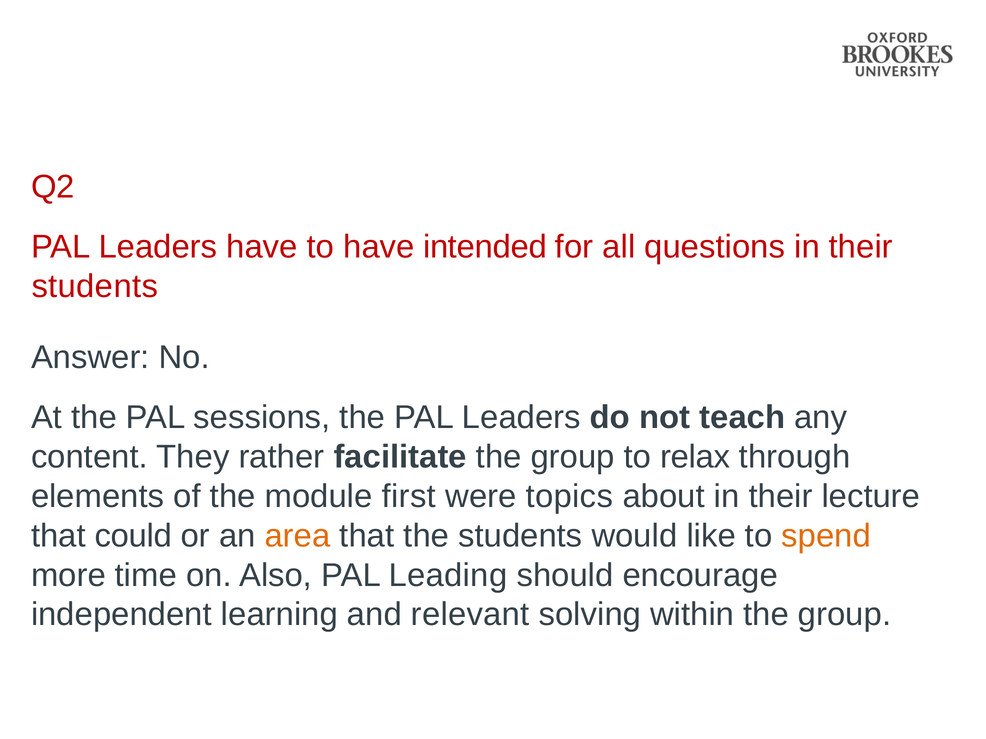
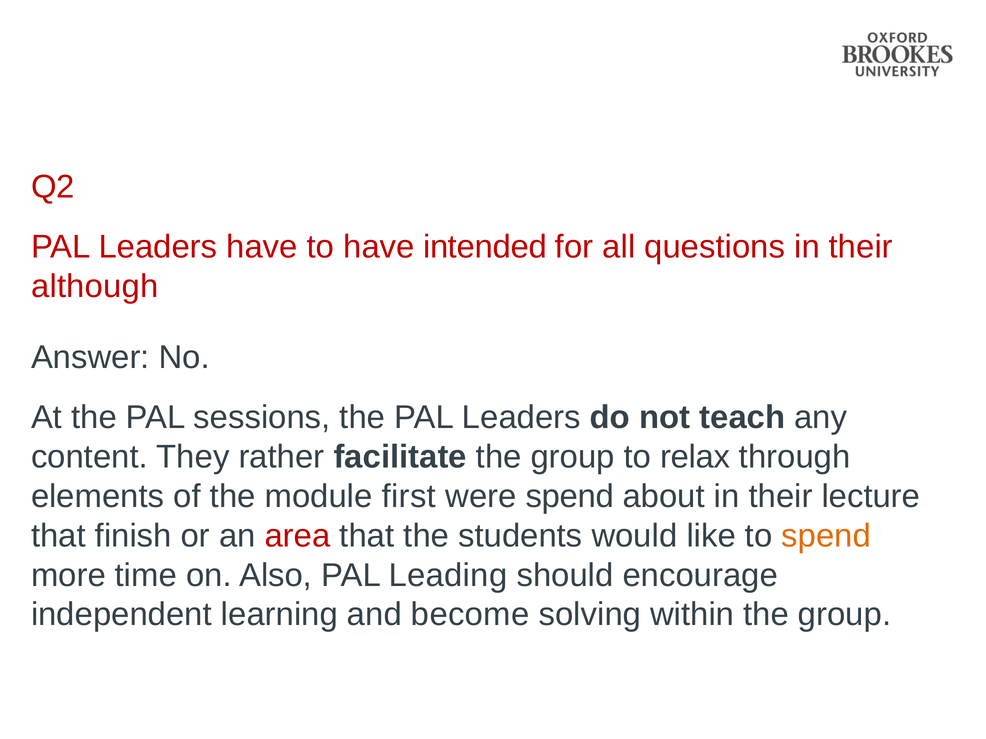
students at (95, 286): students -> although
were topics: topics -> spend
could: could -> finish
area colour: orange -> red
relevant: relevant -> become
